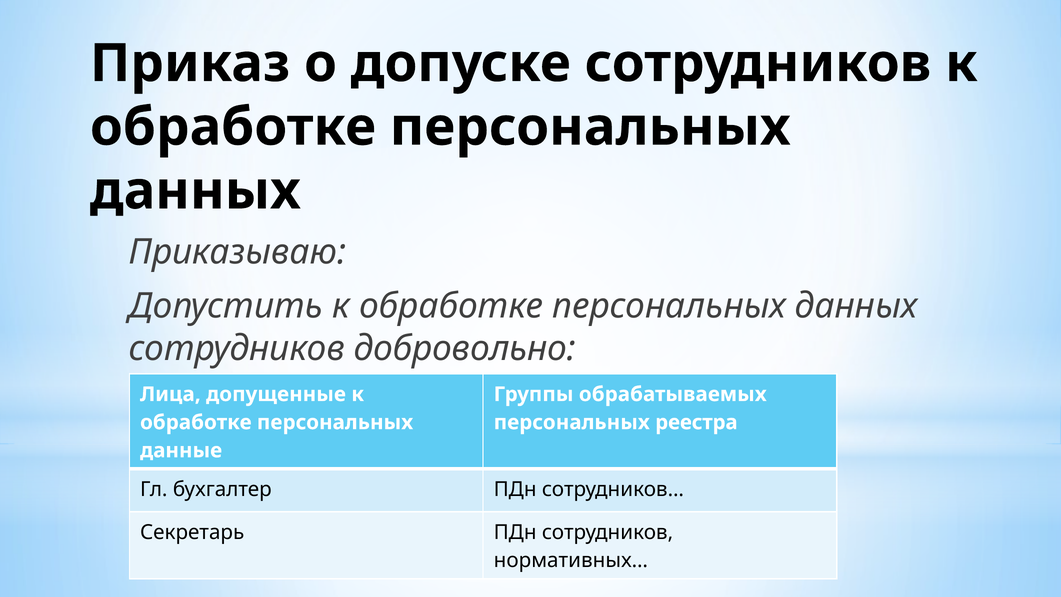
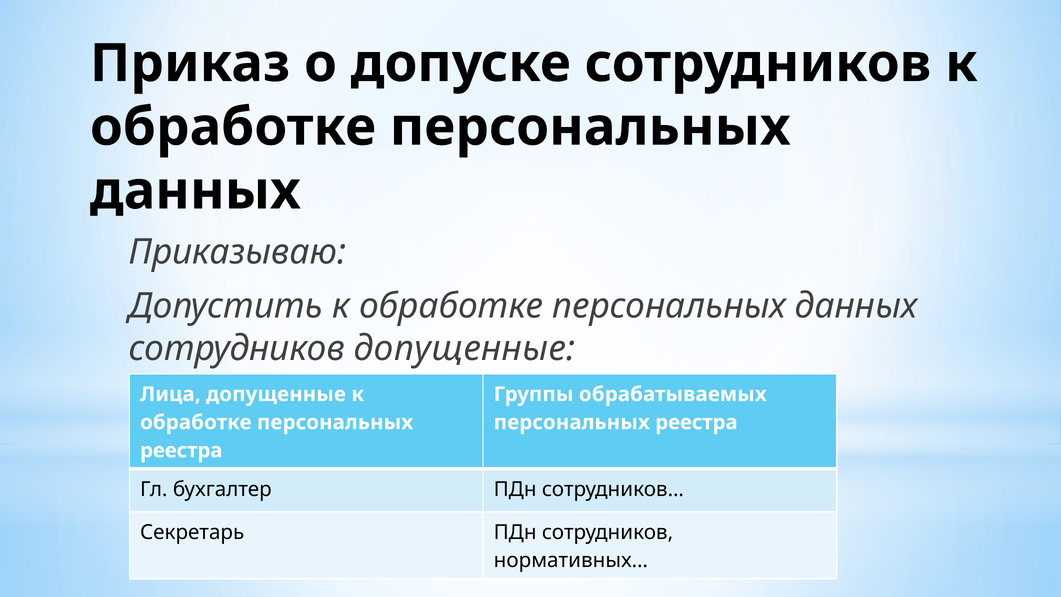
сотрудников добровольно: добровольно -> допущенные
данные at (181, 450): данные -> реестра
